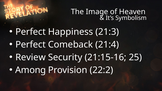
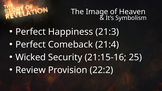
Review: Review -> Wicked
Among: Among -> Review
